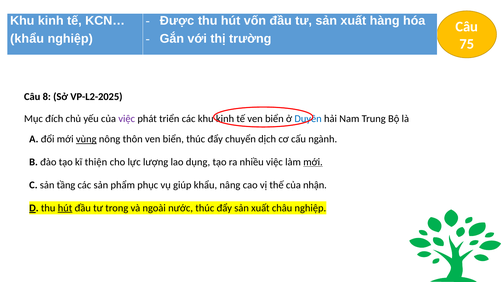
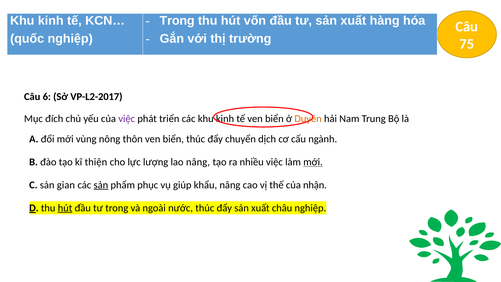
Được at (177, 21): Được -> Trong
khẩu at (27, 39): khẩu -> quốc
8: 8 -> 6
VP-L2-2025: VP-L2-2025 -> VP-L2-2017
Duyên colour: blue -> orange
vùng underline: present -> none
lao dụng: dụng -> nâng
tầng: tầng -> gian
sản at (101, 185) underline: none -> present
